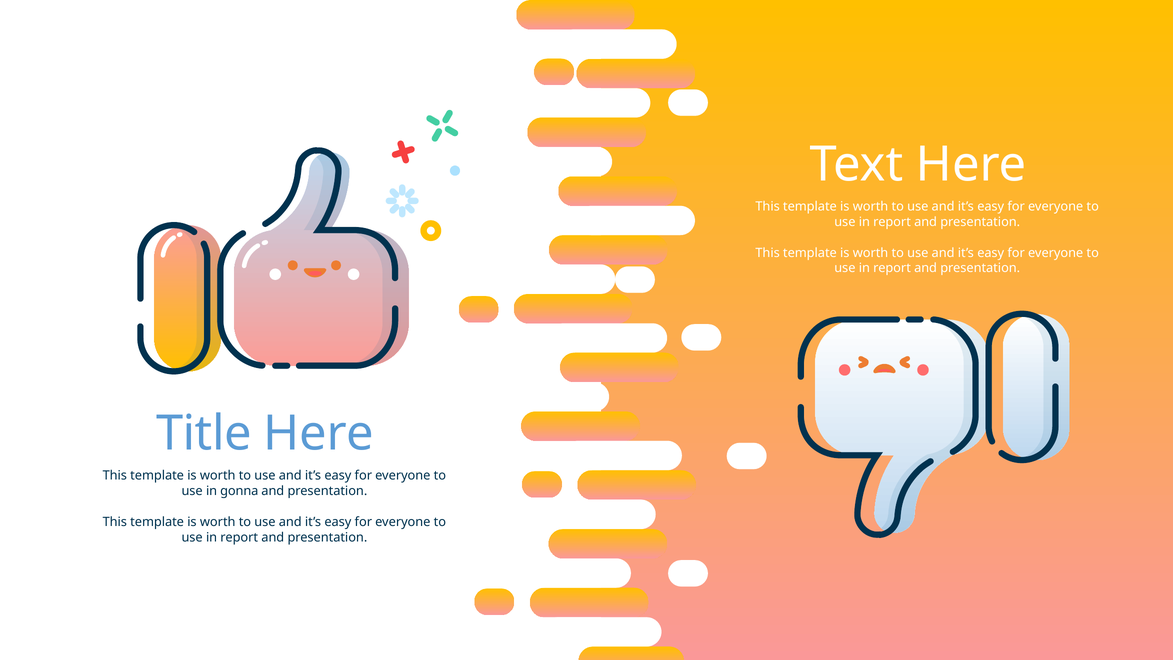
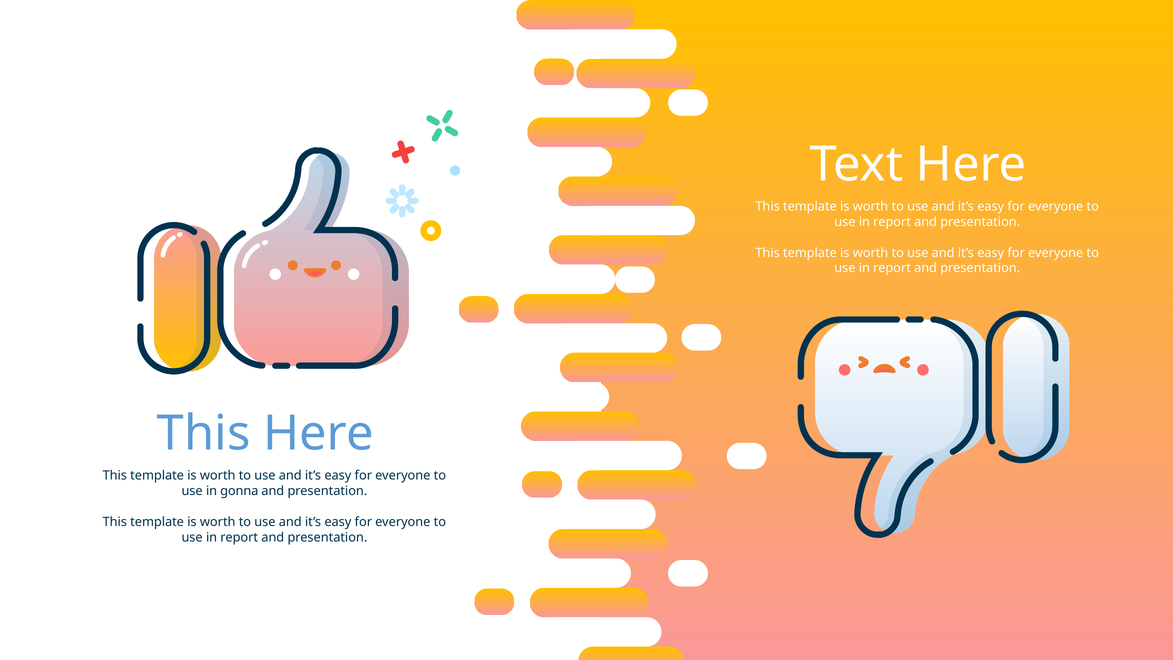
Title at (204, 434): Title -> This
